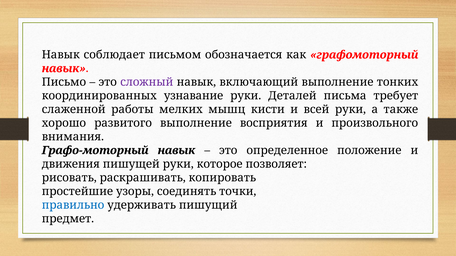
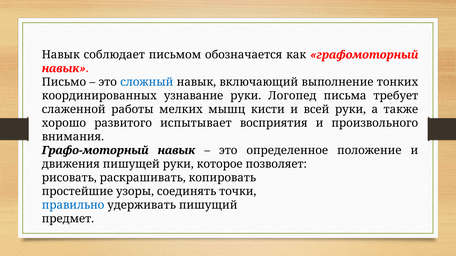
сложный colour: purple -> blue
Деталей: Деталей -> Логопед
развитого выполнение: выполнение -> испытывает
